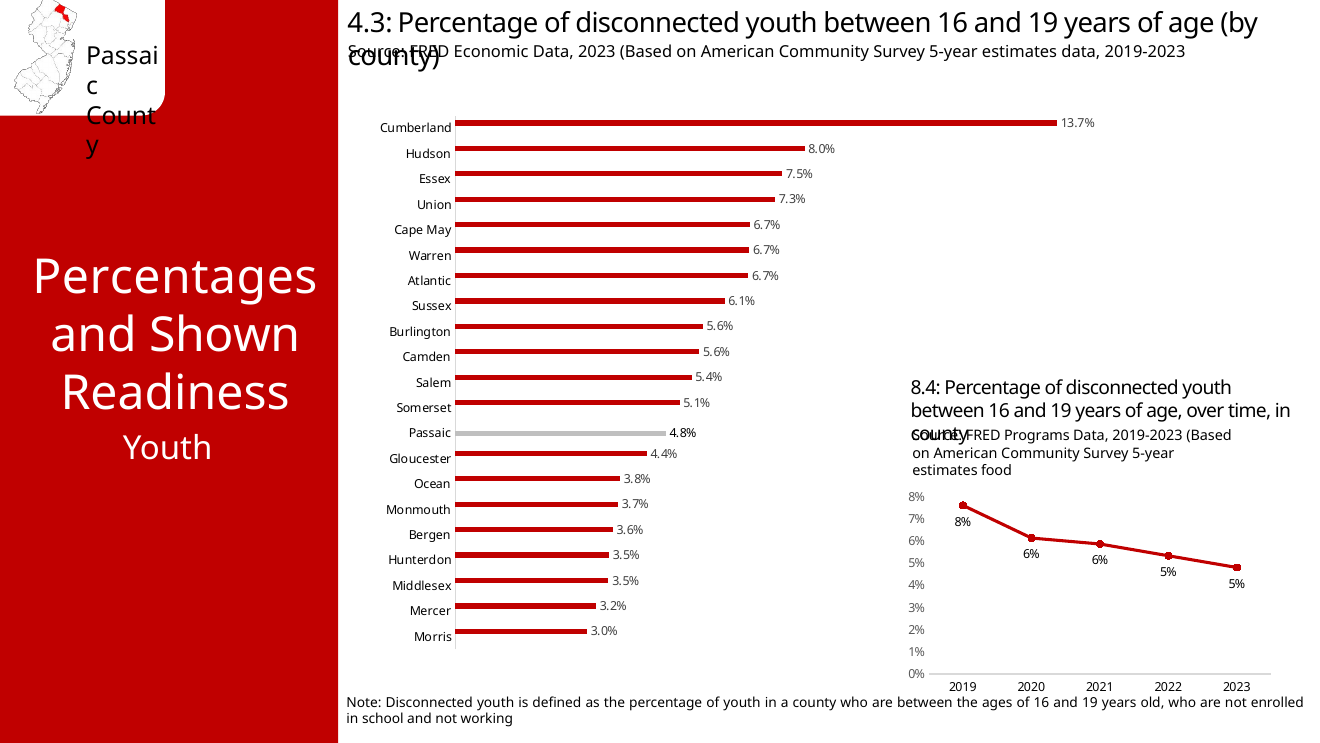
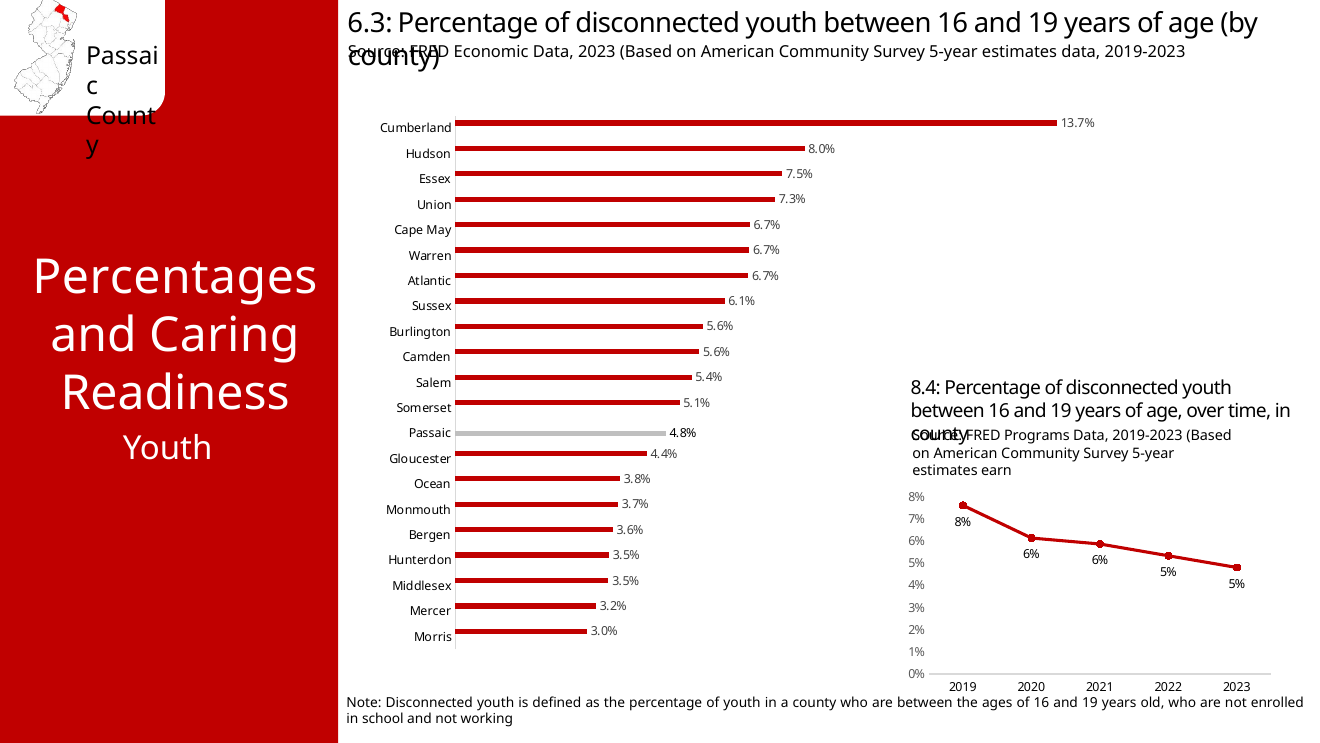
4.3: 4.3 -> 6.3
Shown: Shown -> Caring
food: food -> earn
